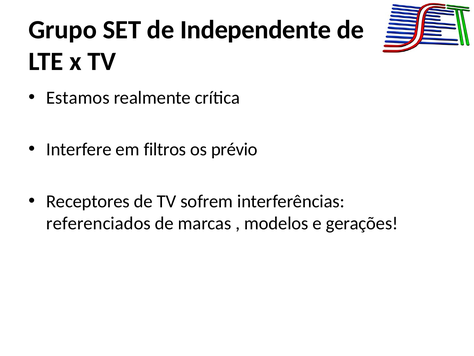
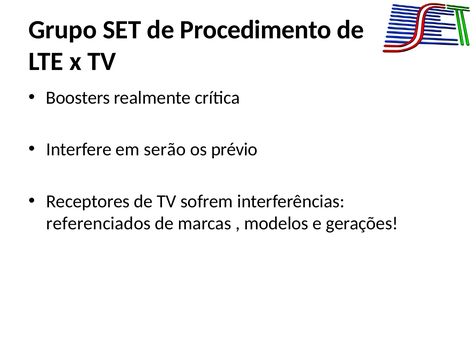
Independente: Independente -> Procedimento
Estamos: Estamos -> Boosters
filtros: filtros -> serão
